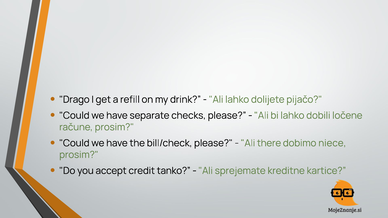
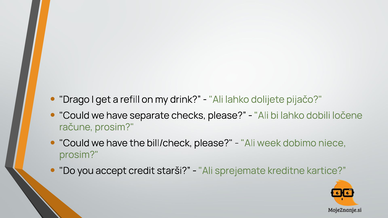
there: there -> week
tanko: tanko -> starši
